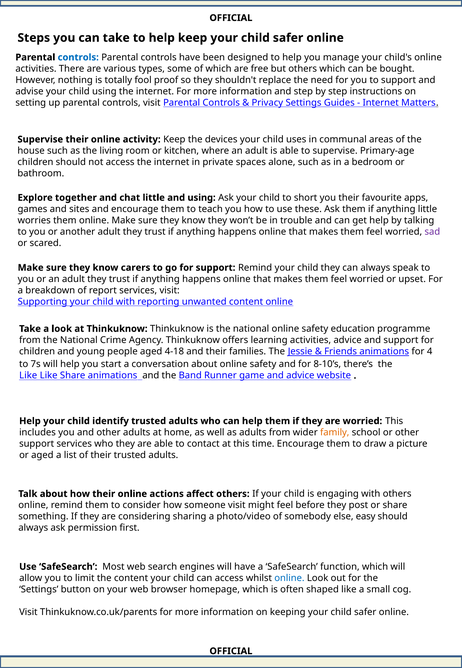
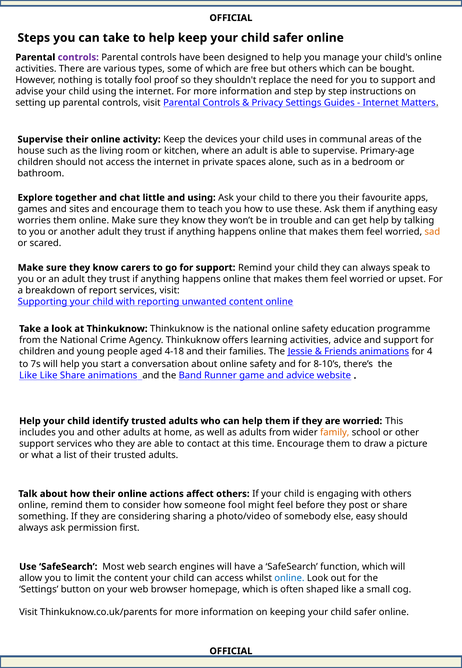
controls at (78, 57) colour: blue -> purple
to short: short -> there
anything little: little -> easy
sad colour: purple -> orange
or aged: aged -> what
someone visit: visit -> fool
